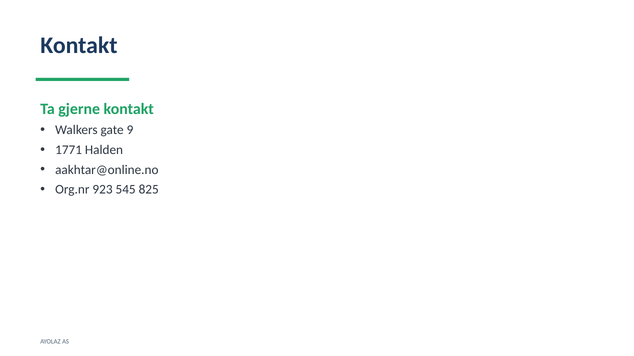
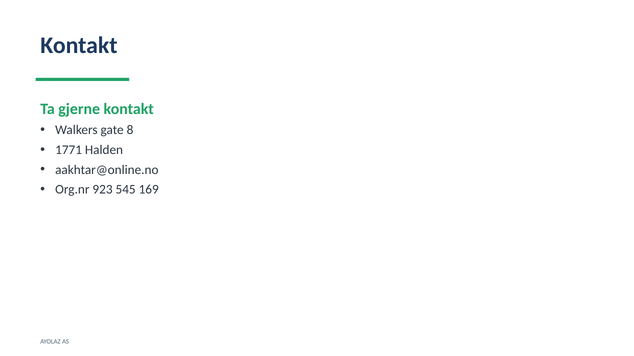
9: 9 -> 8
825: 825 -> 169
